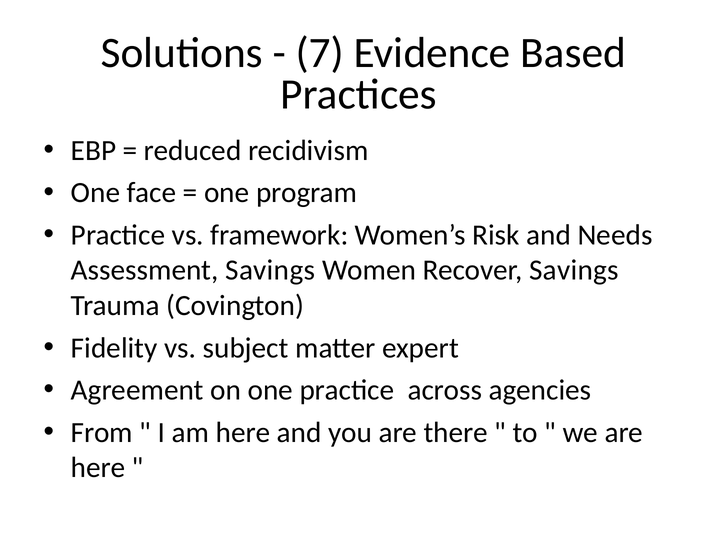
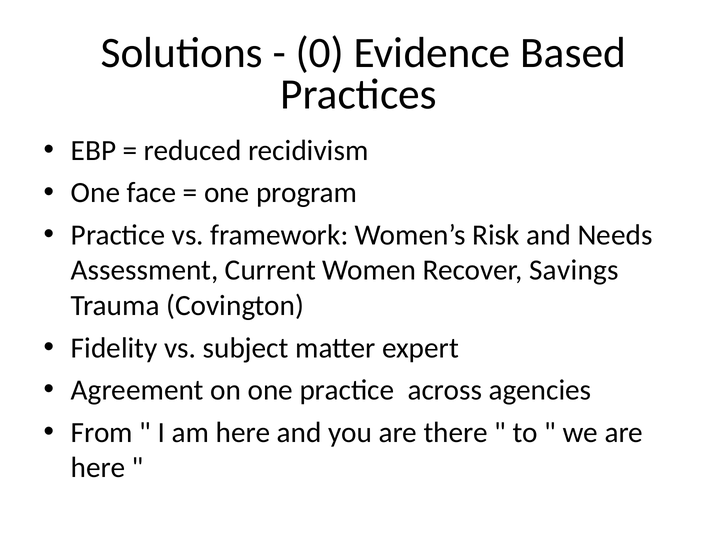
7: 7 -> 0
Assessment Savings: Savings -> Current
